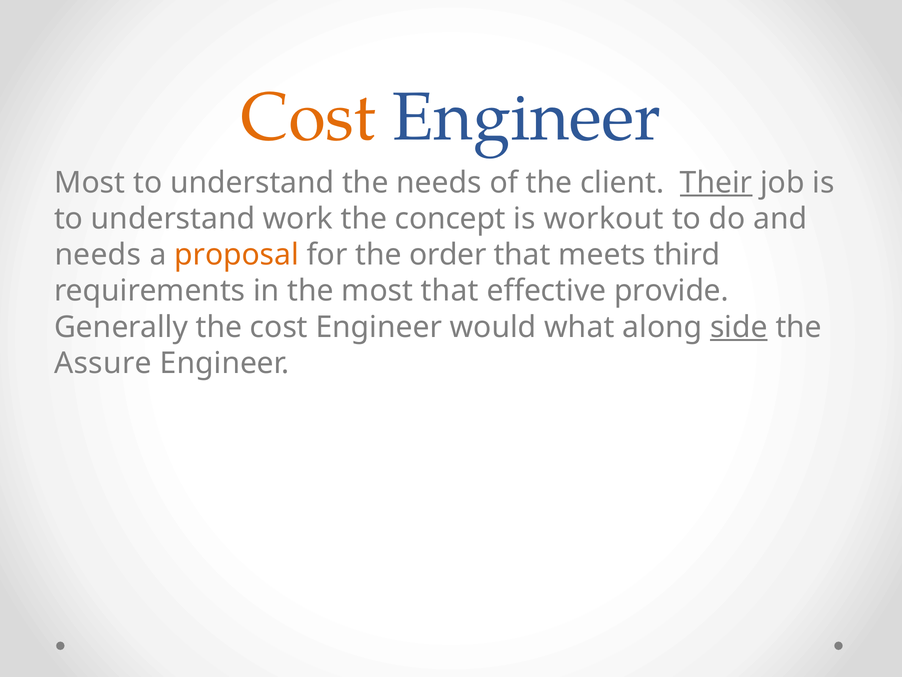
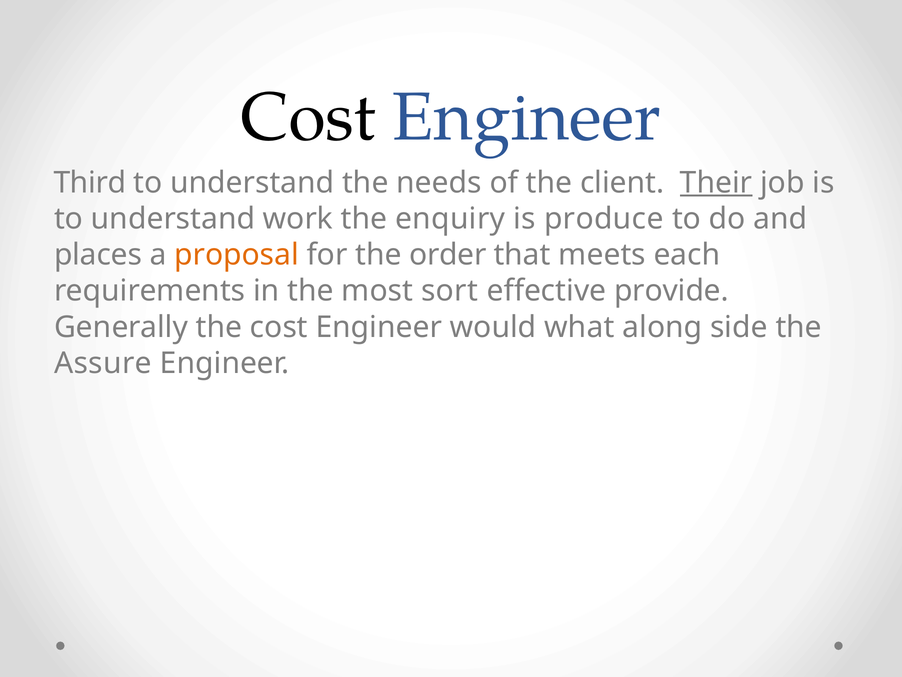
Cost at (308, 117) colour: orange -> black
Most at (90, 183): Most -> Third
concept: concept -> enquiry
workout: workout -> produce
needs at (98, 255): needs -> places
third: third -> each
most that: that -> sort
side underline: present -> none
